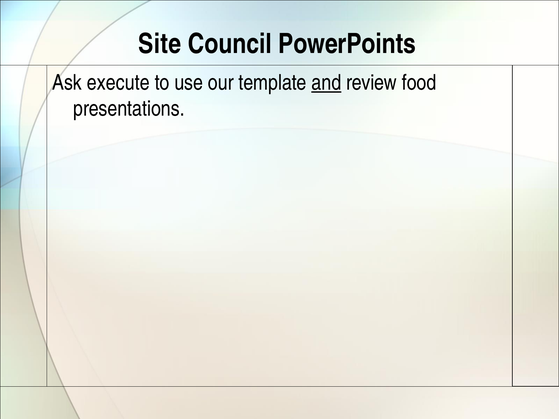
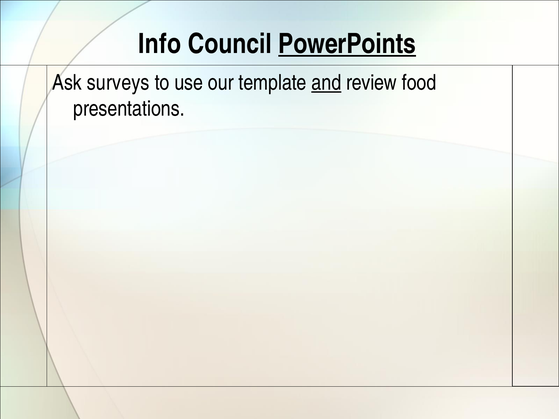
Site: Site -> Info
PowerPoints underline: none -> present
execute: execute -> surveys
